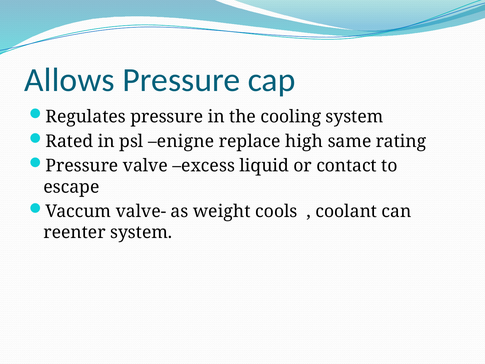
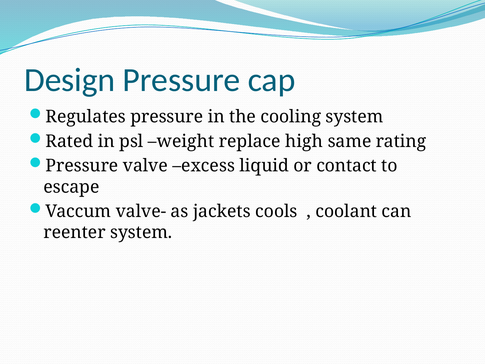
Allows: Allows -> Design
enigne: enigne -> weight
weight: weight -> jackets
